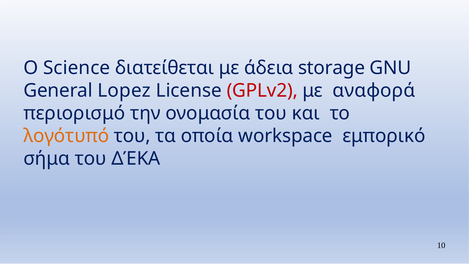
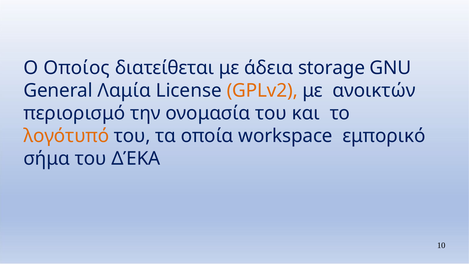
Science: Science -> Οποίος
Lopez: Lopez -> Λαμία
GPLv2 colour: red -> orange
αναφορά: αναφορά -> ανοικτών
